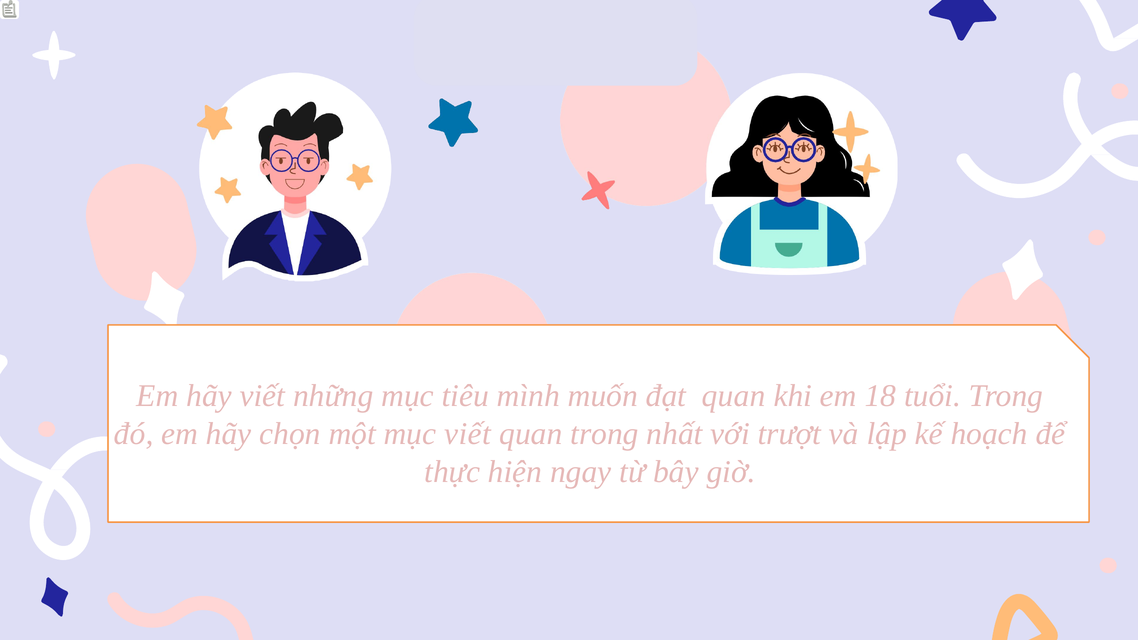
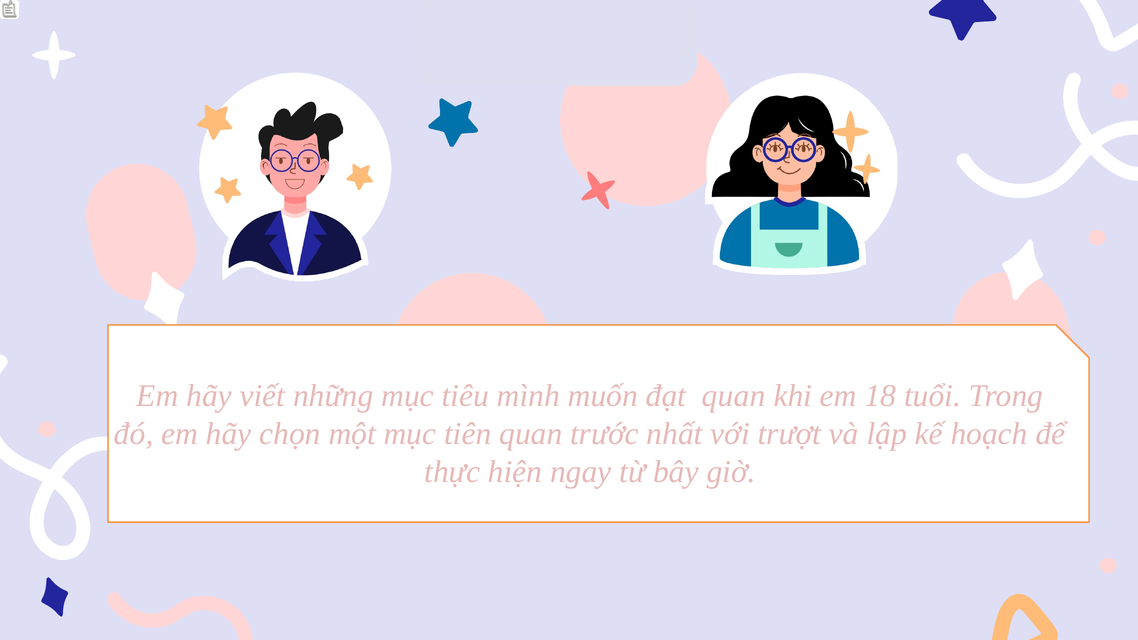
mục viết: viết -> tiên
quan trong: trong -> trước
